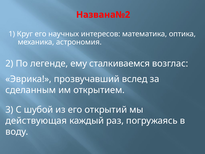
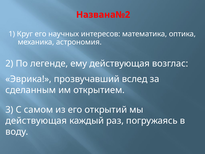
ему сталкиваемся: сталкиваемся -> действующая
шубой: шубой -> самом
